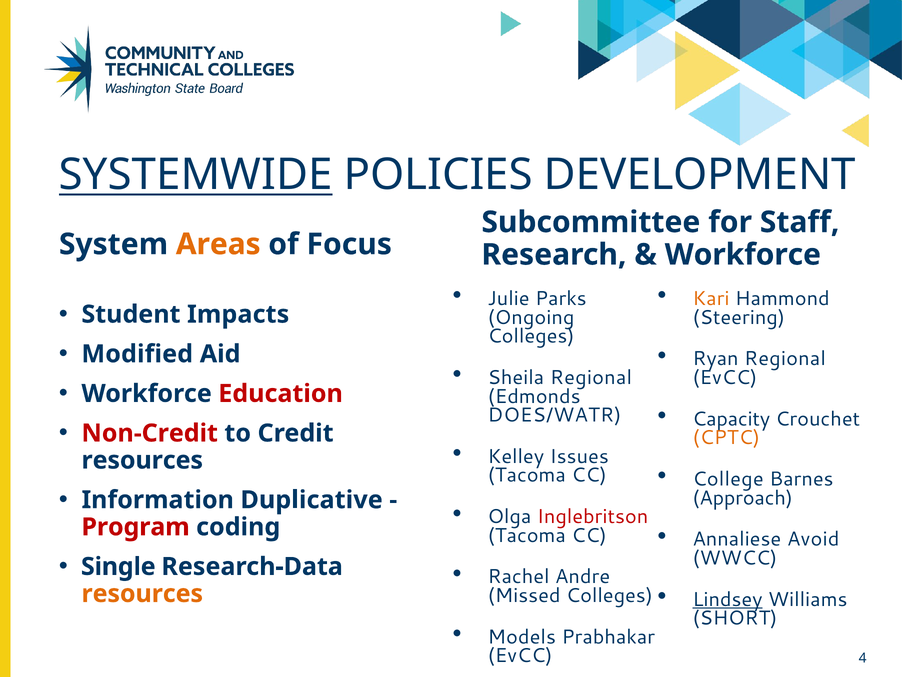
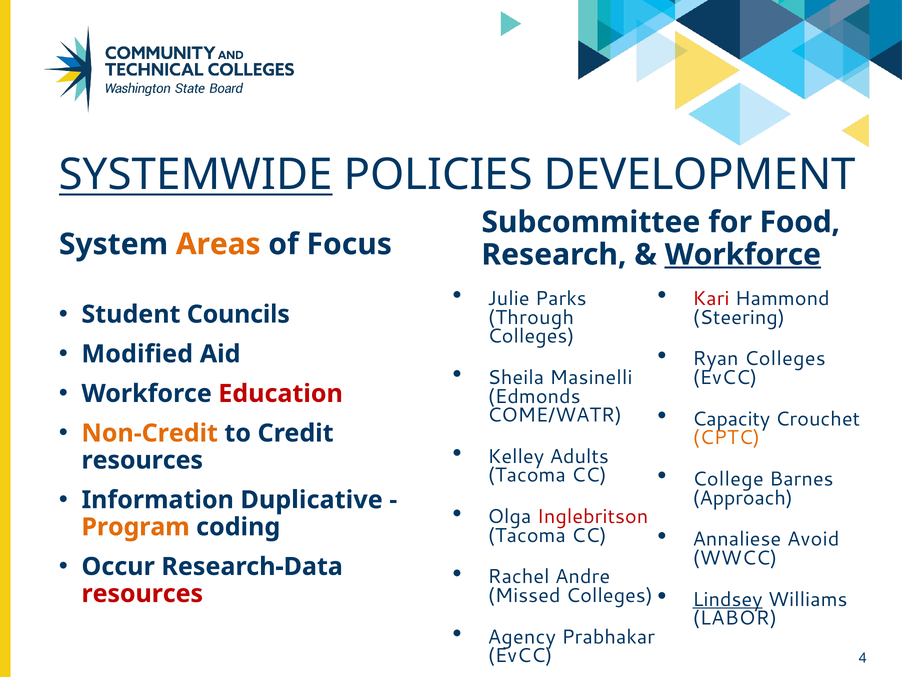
Staff: Staff -> Food
Workforce at (743, 254) underline: none -> present
Kari colour: orange -> red
Impacts: Impacts -> Councils
Ongoing: Ongoing -> Through
Ryan Regional: Regional -> Colleges
Sheila Regional: Regional -> Masinelli
DOES/WATR: DOES/WATR -> COME/WATR
Non-Credit colour: red -> orange
Issues: Issues -> Adults
Program colour: red -> orange
Single: Single -> Occur
resources at (142, 593) colour: orange -> red
SHORT: SHORT -> LABOR
Models: Models -> Agency
